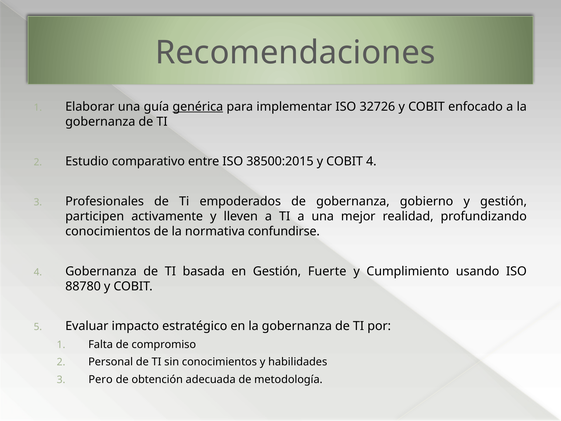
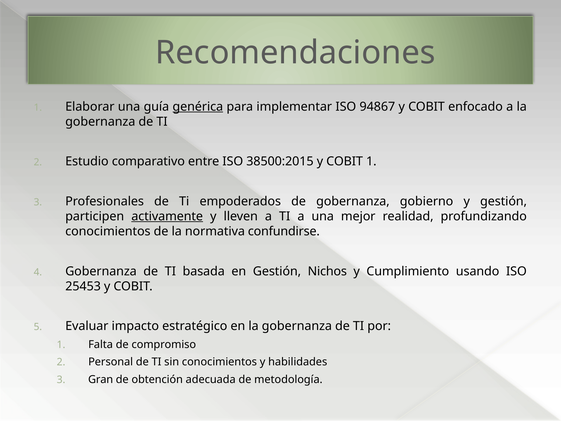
32726: 32726 -> 94867
COBIT 4: 4 -> 1
activamente underline: none -> present
Fuerte: Fuerte -> Nichos
88780: 88780 -> 25453
Pero: Pero -> Gran
